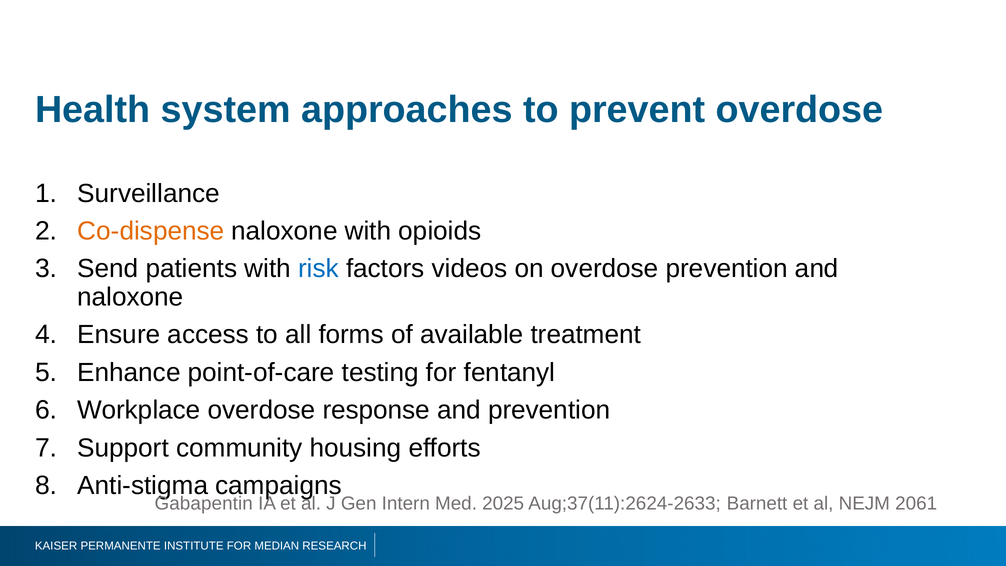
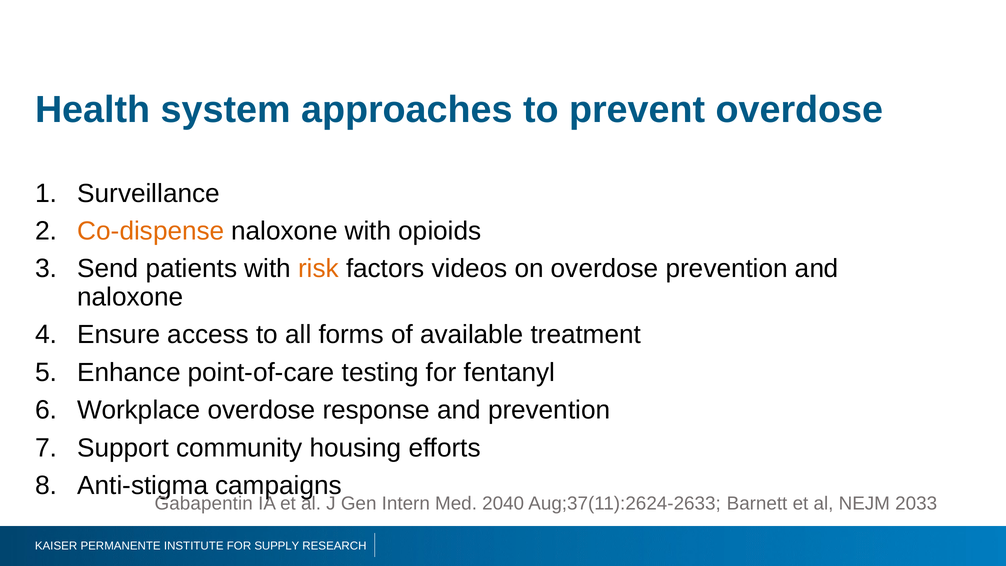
risk colour: blue -> orange
2025: 2025 -> 2040
2061: 2061 -> 2033
MEDIAN: MEDIAN -> SUPPLY
